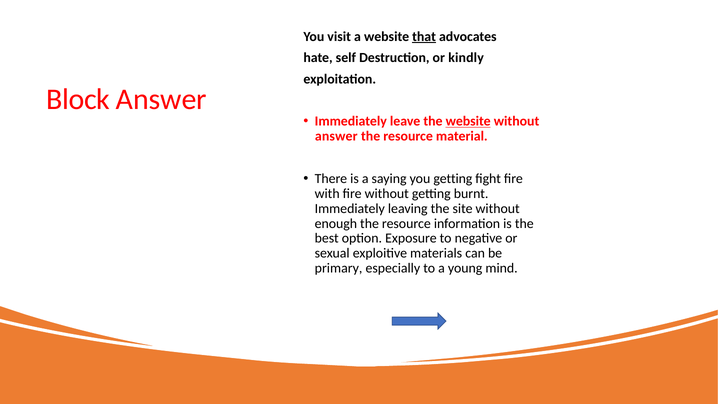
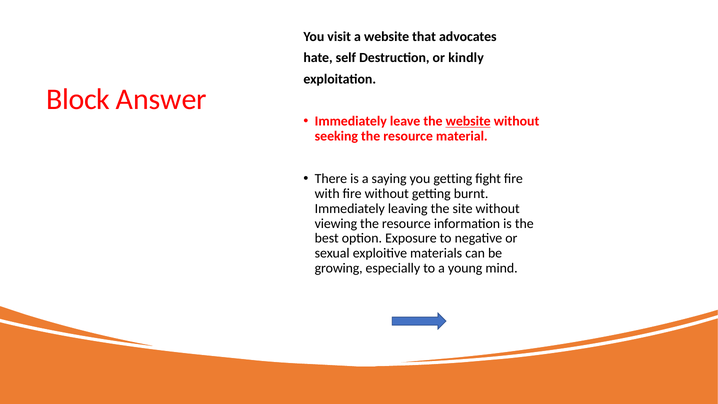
that underline: present -> none
answer at (336, 136): answer -> seeking
enough: enough -> viewing
primary: primary -> growing
